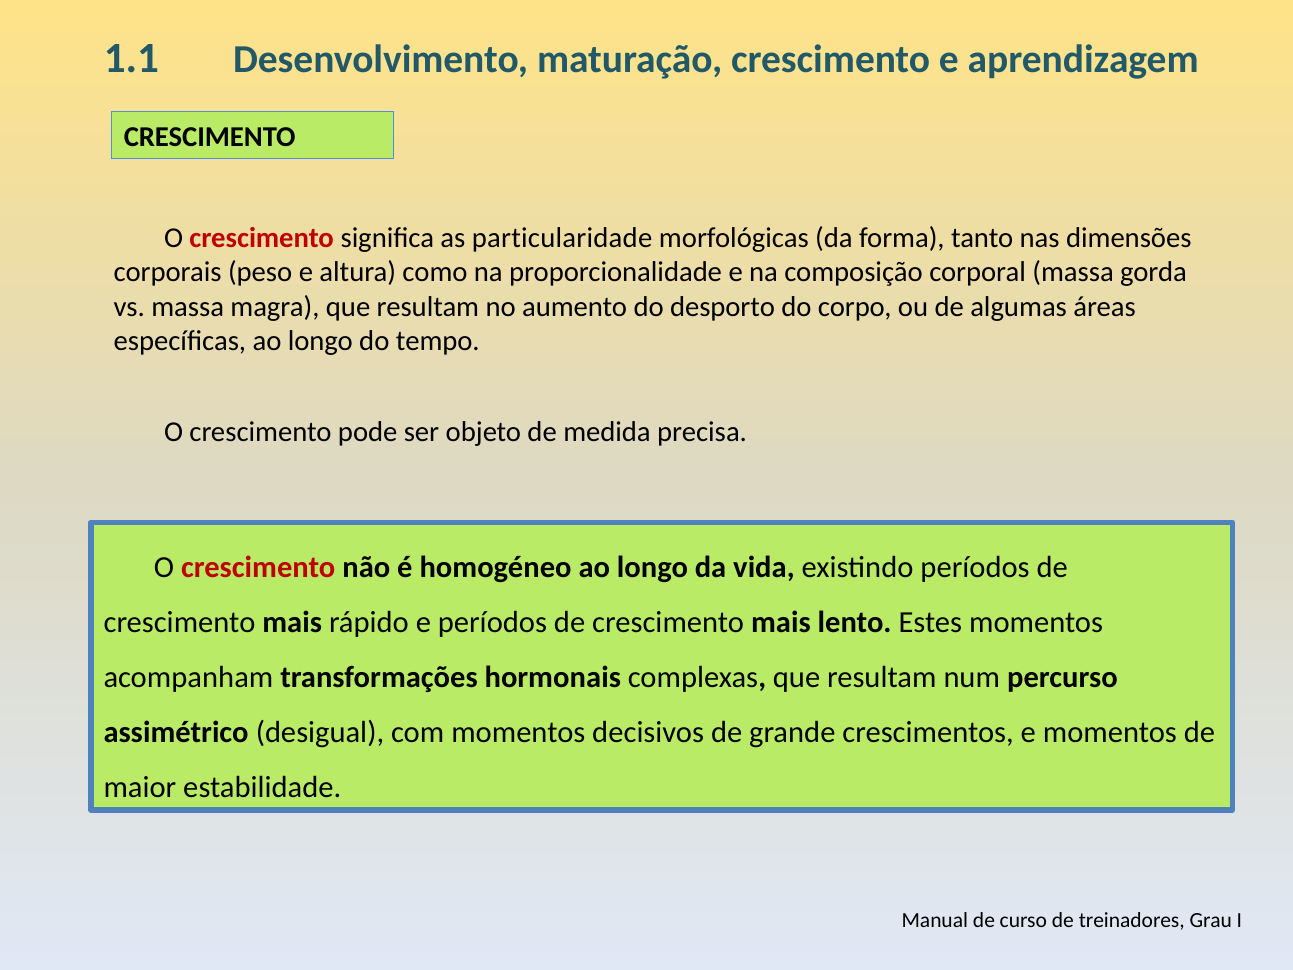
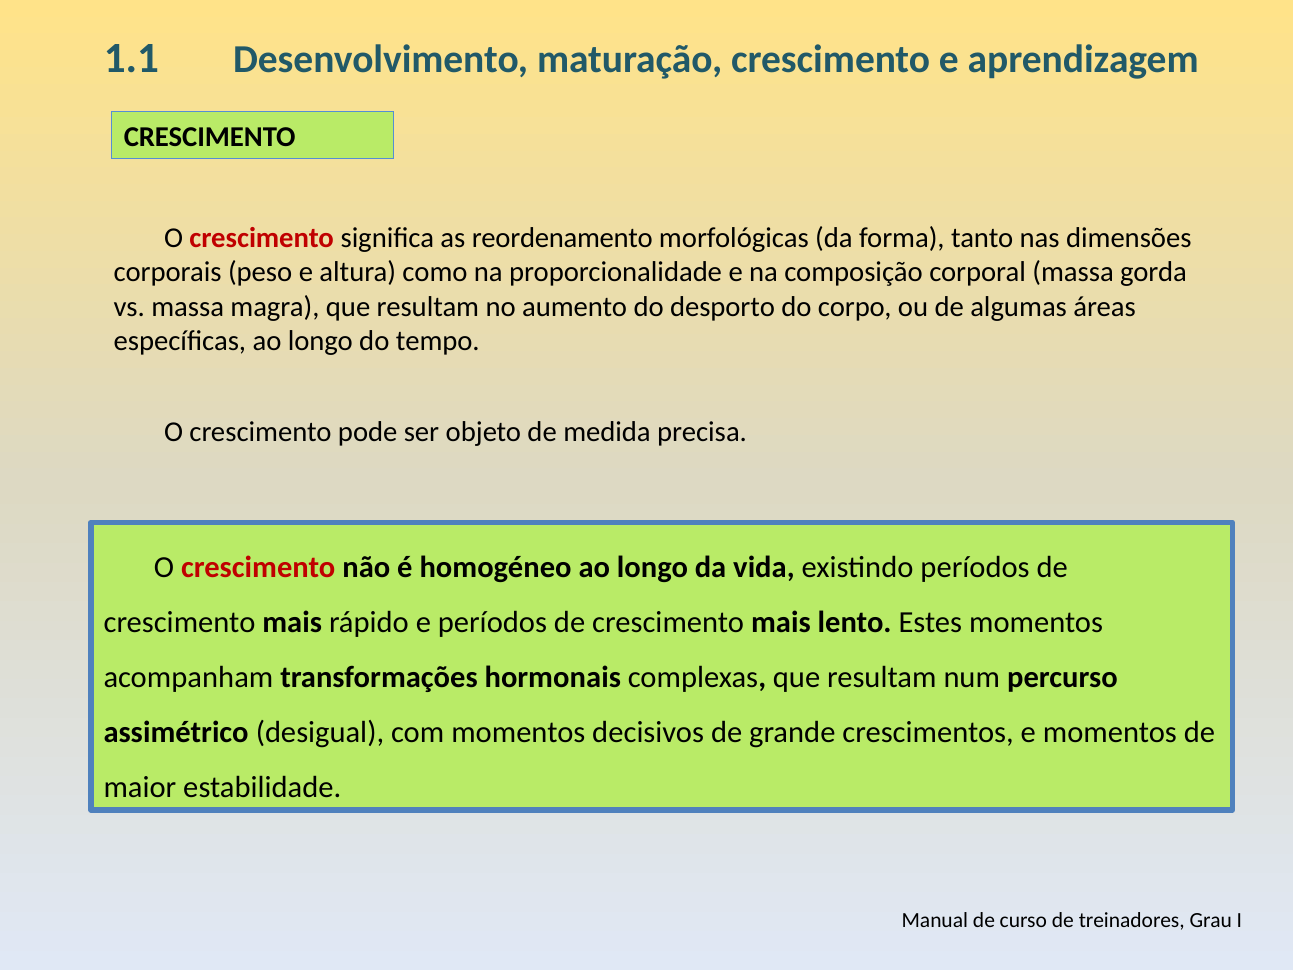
particularidade: particularidade -> reordenamento
